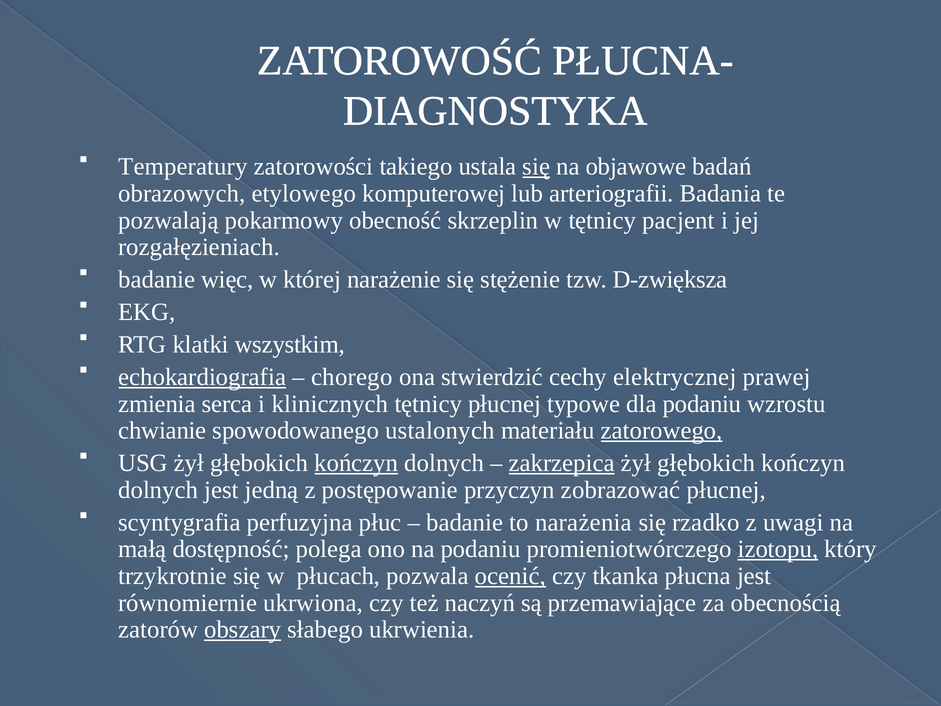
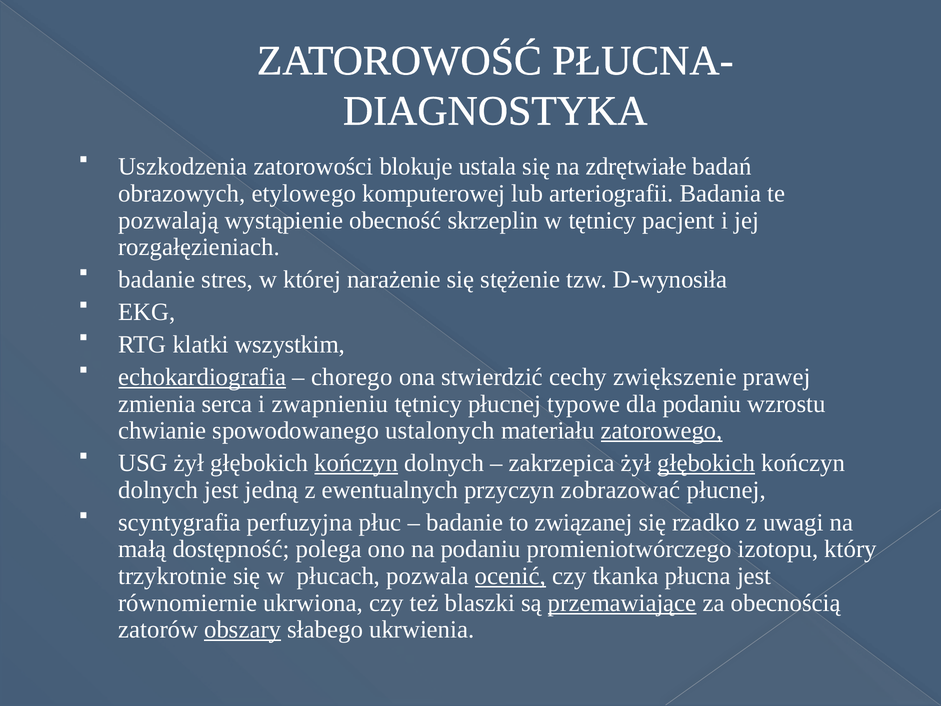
Temperatury: Temperatury -> Uszkodzenia
takiego: takiego -> blokuje
się at (536, 167) underline: present -> none
objawowe: objawowe -> zdrętwiałe
pokarmowy: pokarmowy -> wystąpienie
więc: więc -> stres
D-zwiększa: D-zwiększa -> D-wynosiła
elektrycznej: elektrycznej -> zwiększenie
klinicznych: klinicznych -> zwapnieniu
zakrzepica underline: present -> none
głębokich at (706, 463) underline: none -> present
postępowanie: postępowanie -> ewentualnych
narażenia: narażenia -> związanej
izotopu underline: present -> none
naczyń: naczyń -> blaszki
przemawiające underline: none -> present
